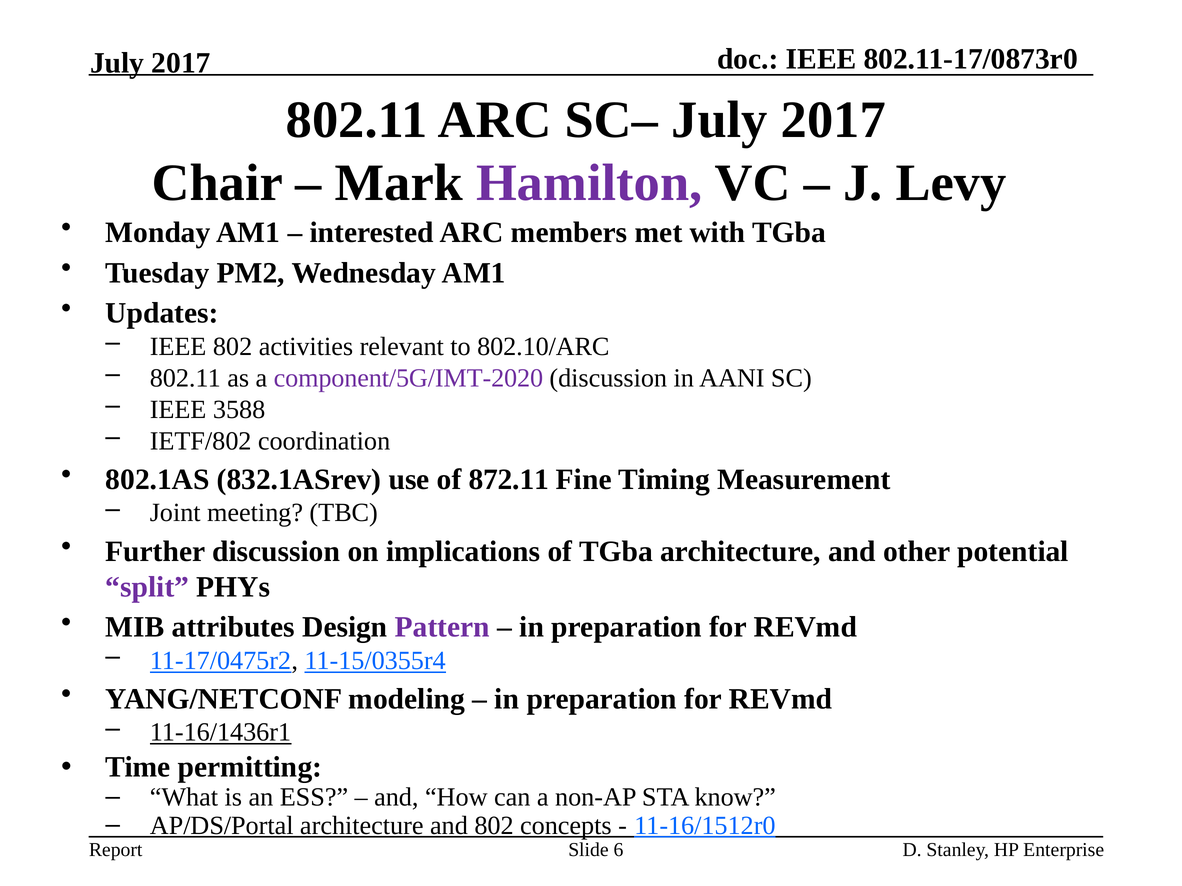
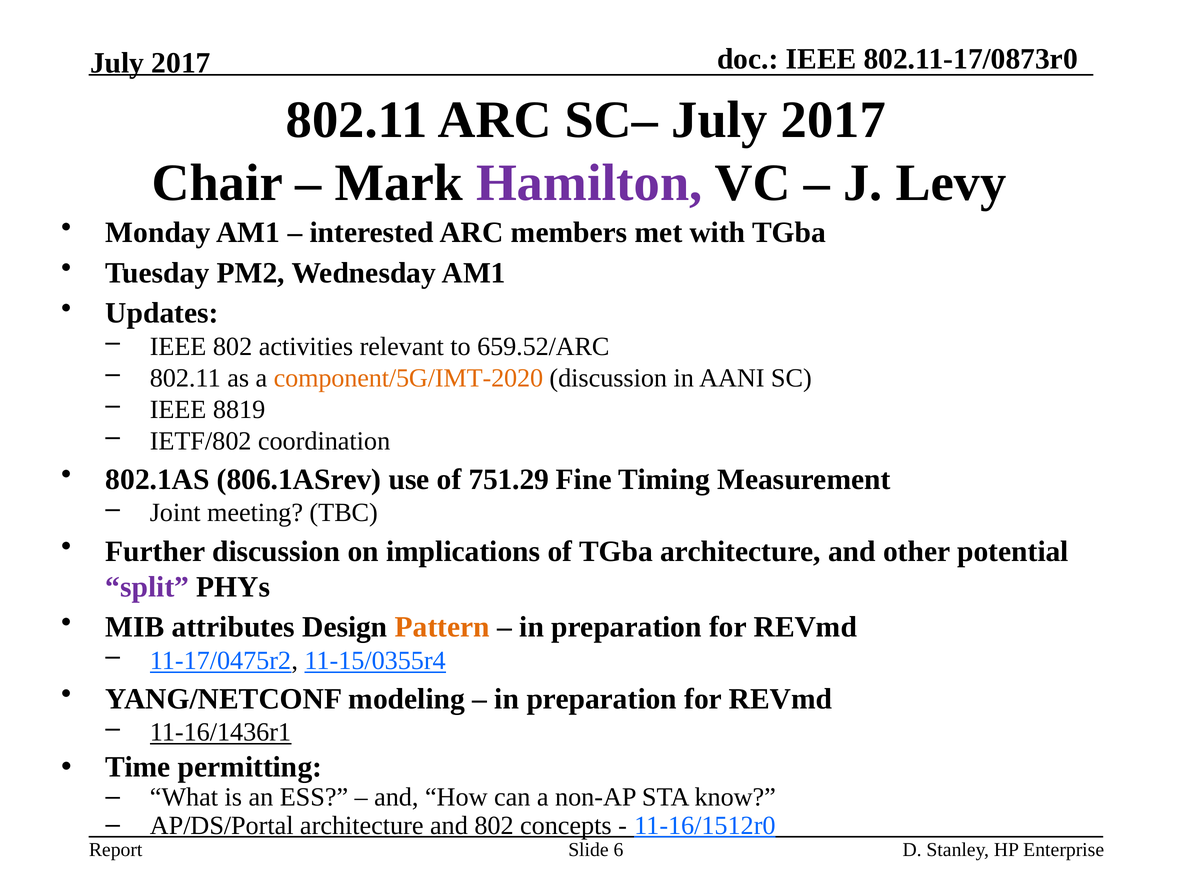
802.10/ARC: 802.10/ARC -> 659.52/ARC
component/5G/IMT-2020 colour: purple -> orange
3588: 3588 -> 8819
832.1ASrev: 832.1ASrev -> 806.1ASrev
872.11: 872.11 -> 751.29
Pattern colour: purple -> orange
